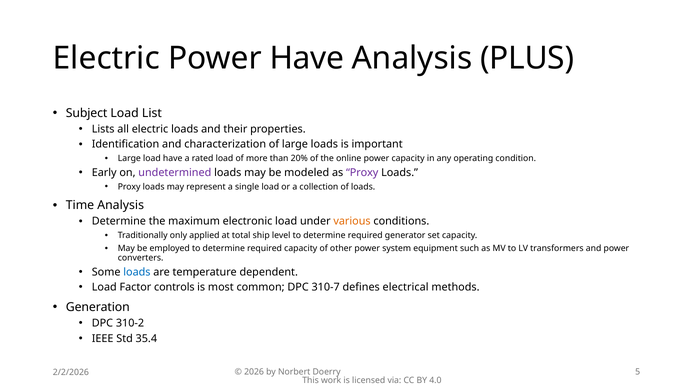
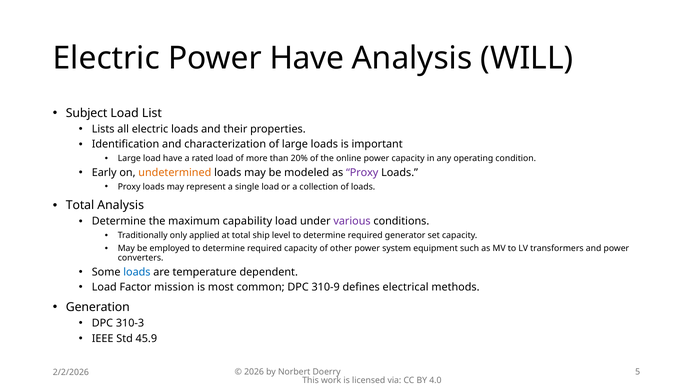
PLUS: PLUS -> WILL
undetermined colour: purple -> orange
Time at (80, 205): Time -> Total
electronic: electronic -> capability
various colour: orange -> purple
controls: controls -> mission
310-7: 310-7 -> 310-9
310-2: 310-2 -> 310-3
35.4: 35.4 -> 45.9
